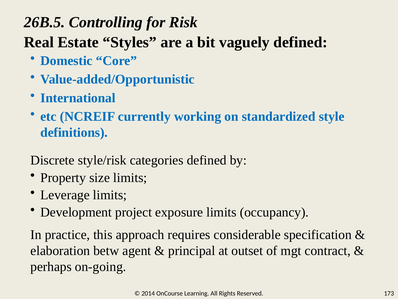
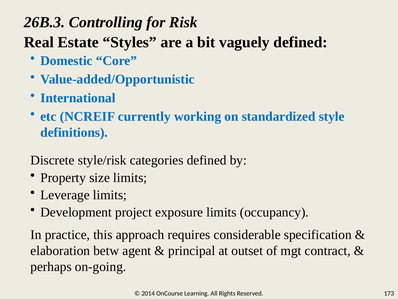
26B.5: 26B.5 -> 26B.3
